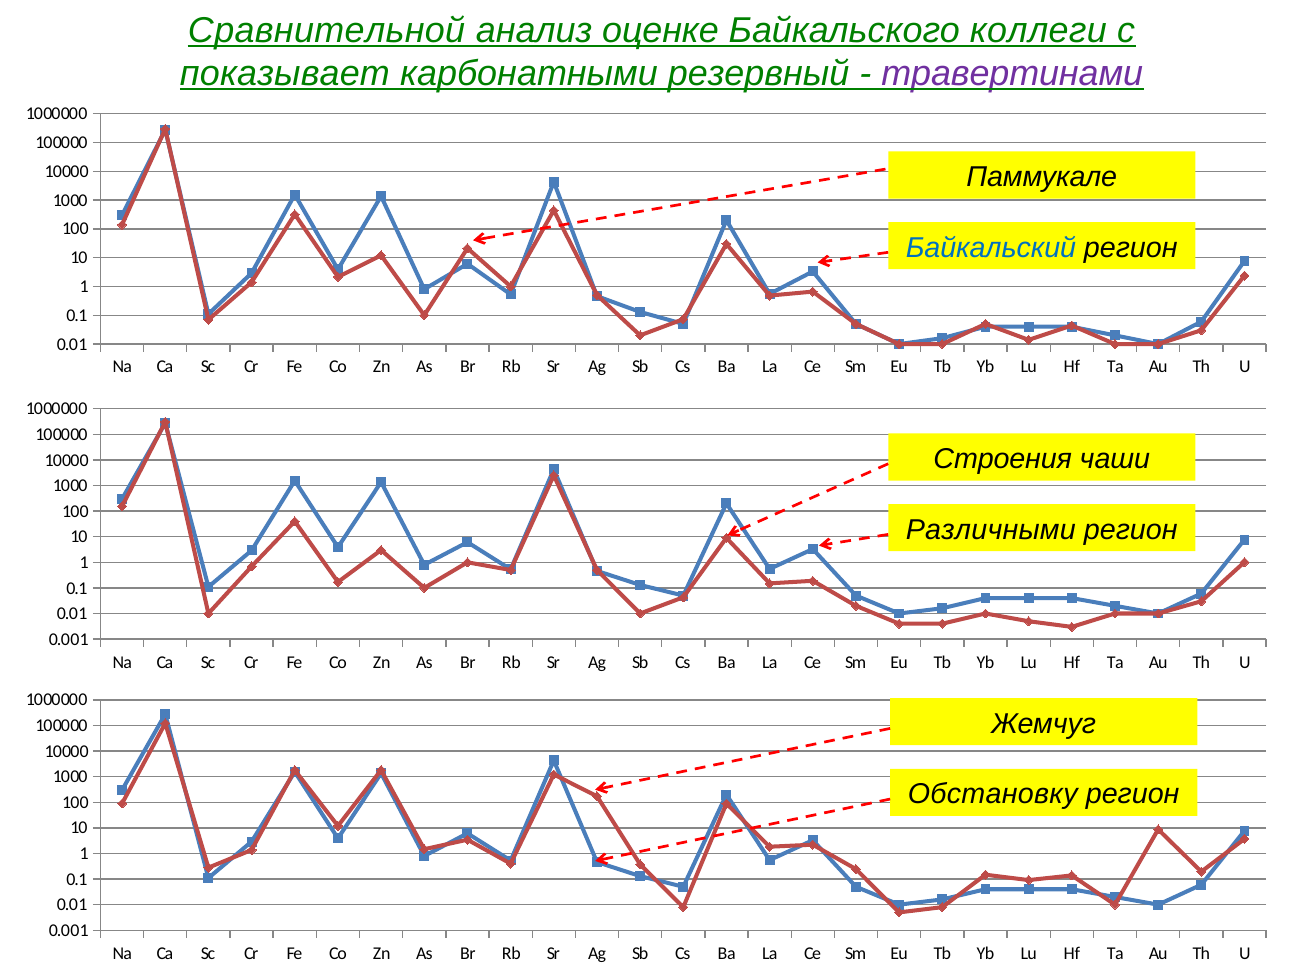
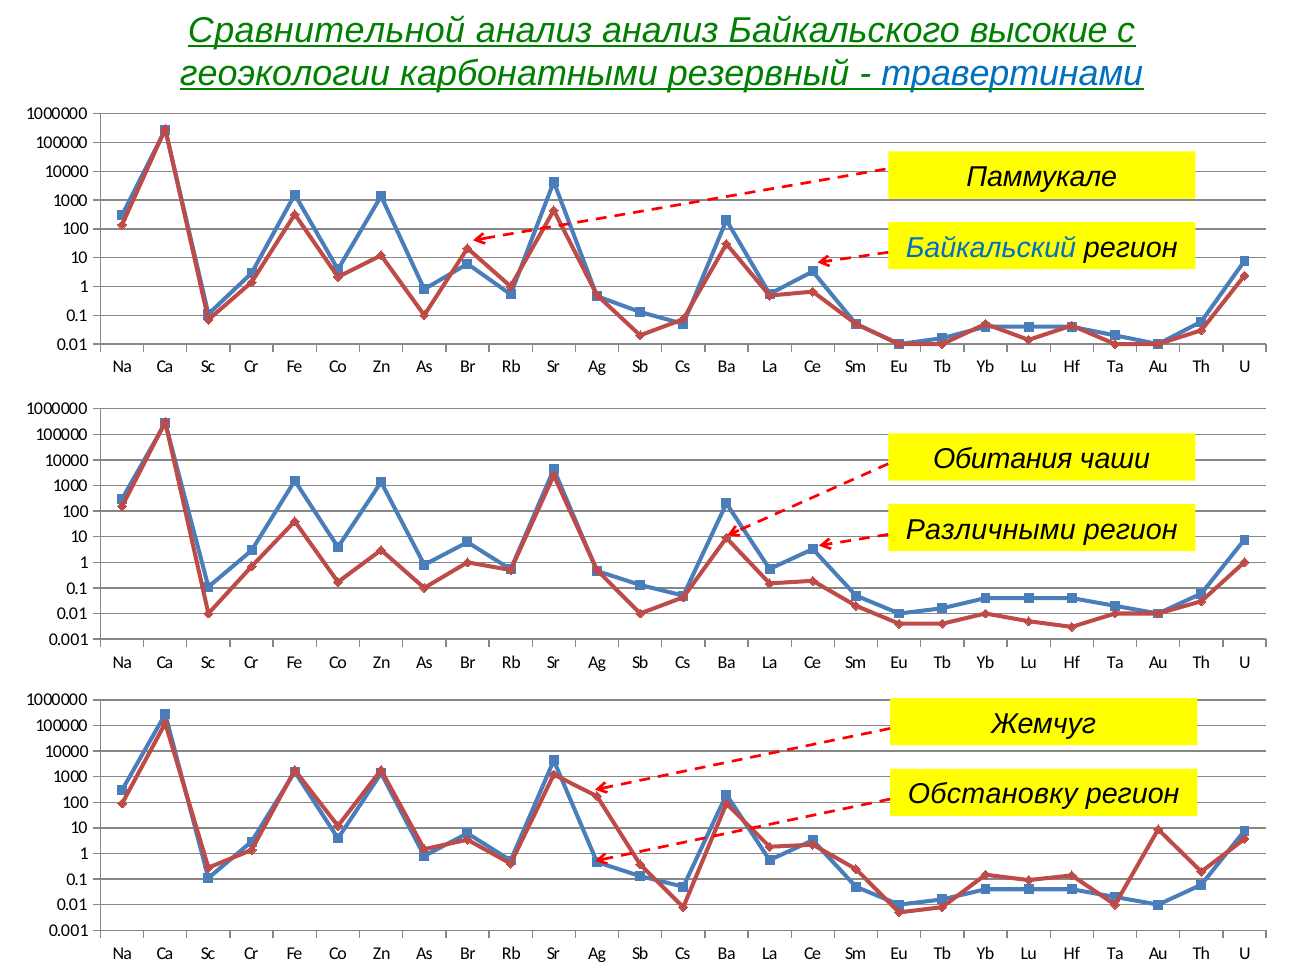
анализ оценке: оценке -> анализ
коллеги: коллеги -> высокие
показывает: показывает -> геоэкологии
травертинами colour: purple -> blue
Строения: Строения -> Обитания
